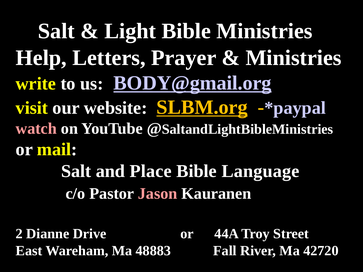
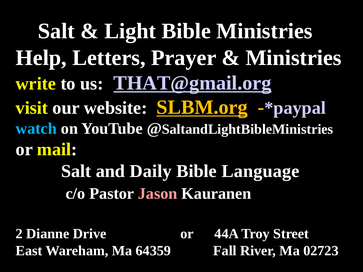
BODY@gmail.org: BODY@gmail.org -> THAT@gmail.org
watch colour: pink -> light blue
Place: Place -> Daily
48883: 48883 -> 64359
42720: 42720 -> 02723
